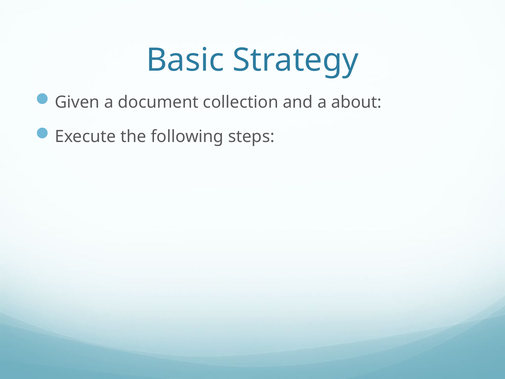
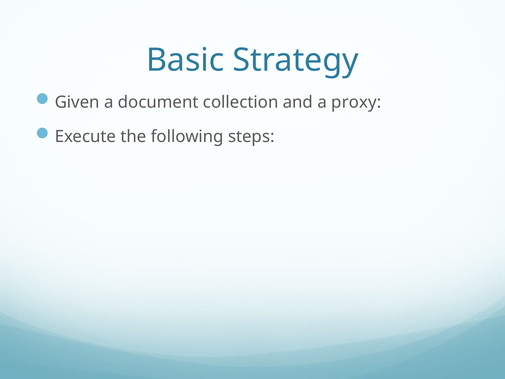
about: about -> proxy
